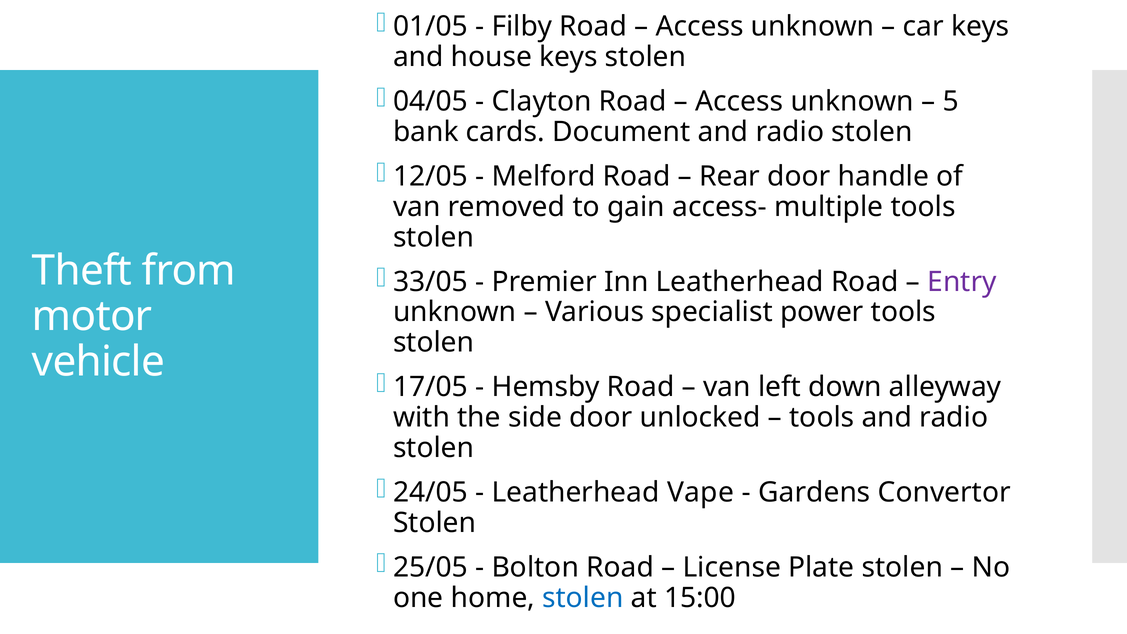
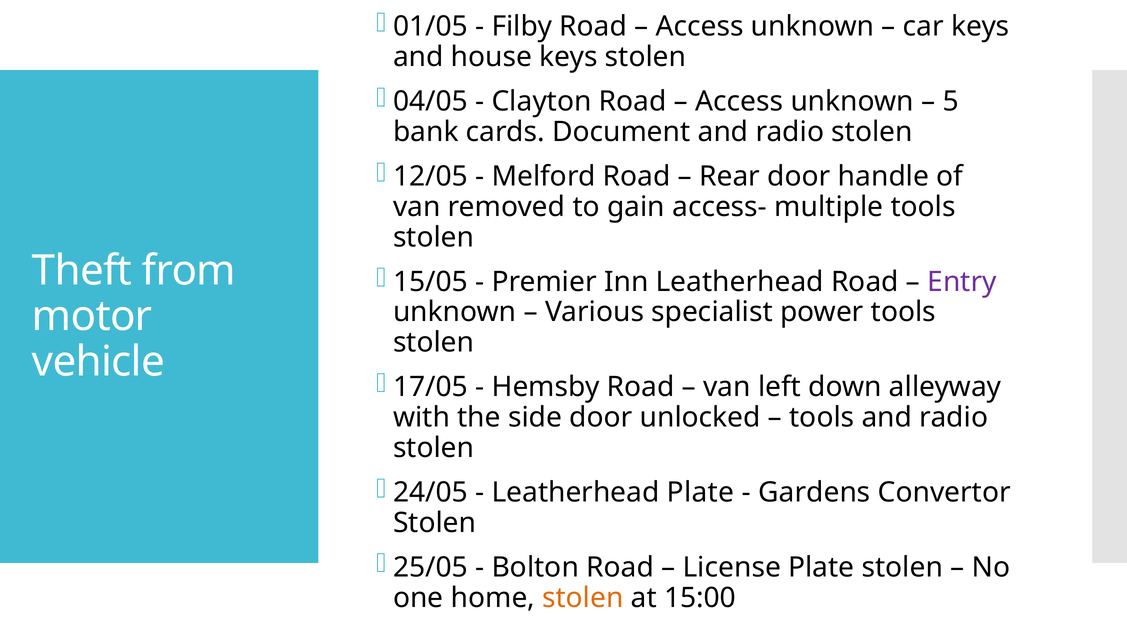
33/05: 33/05 -> 15/05
Leatherhead Vape: Vape -> Plate
stolen at (583, 598) colour: blue -> orange
